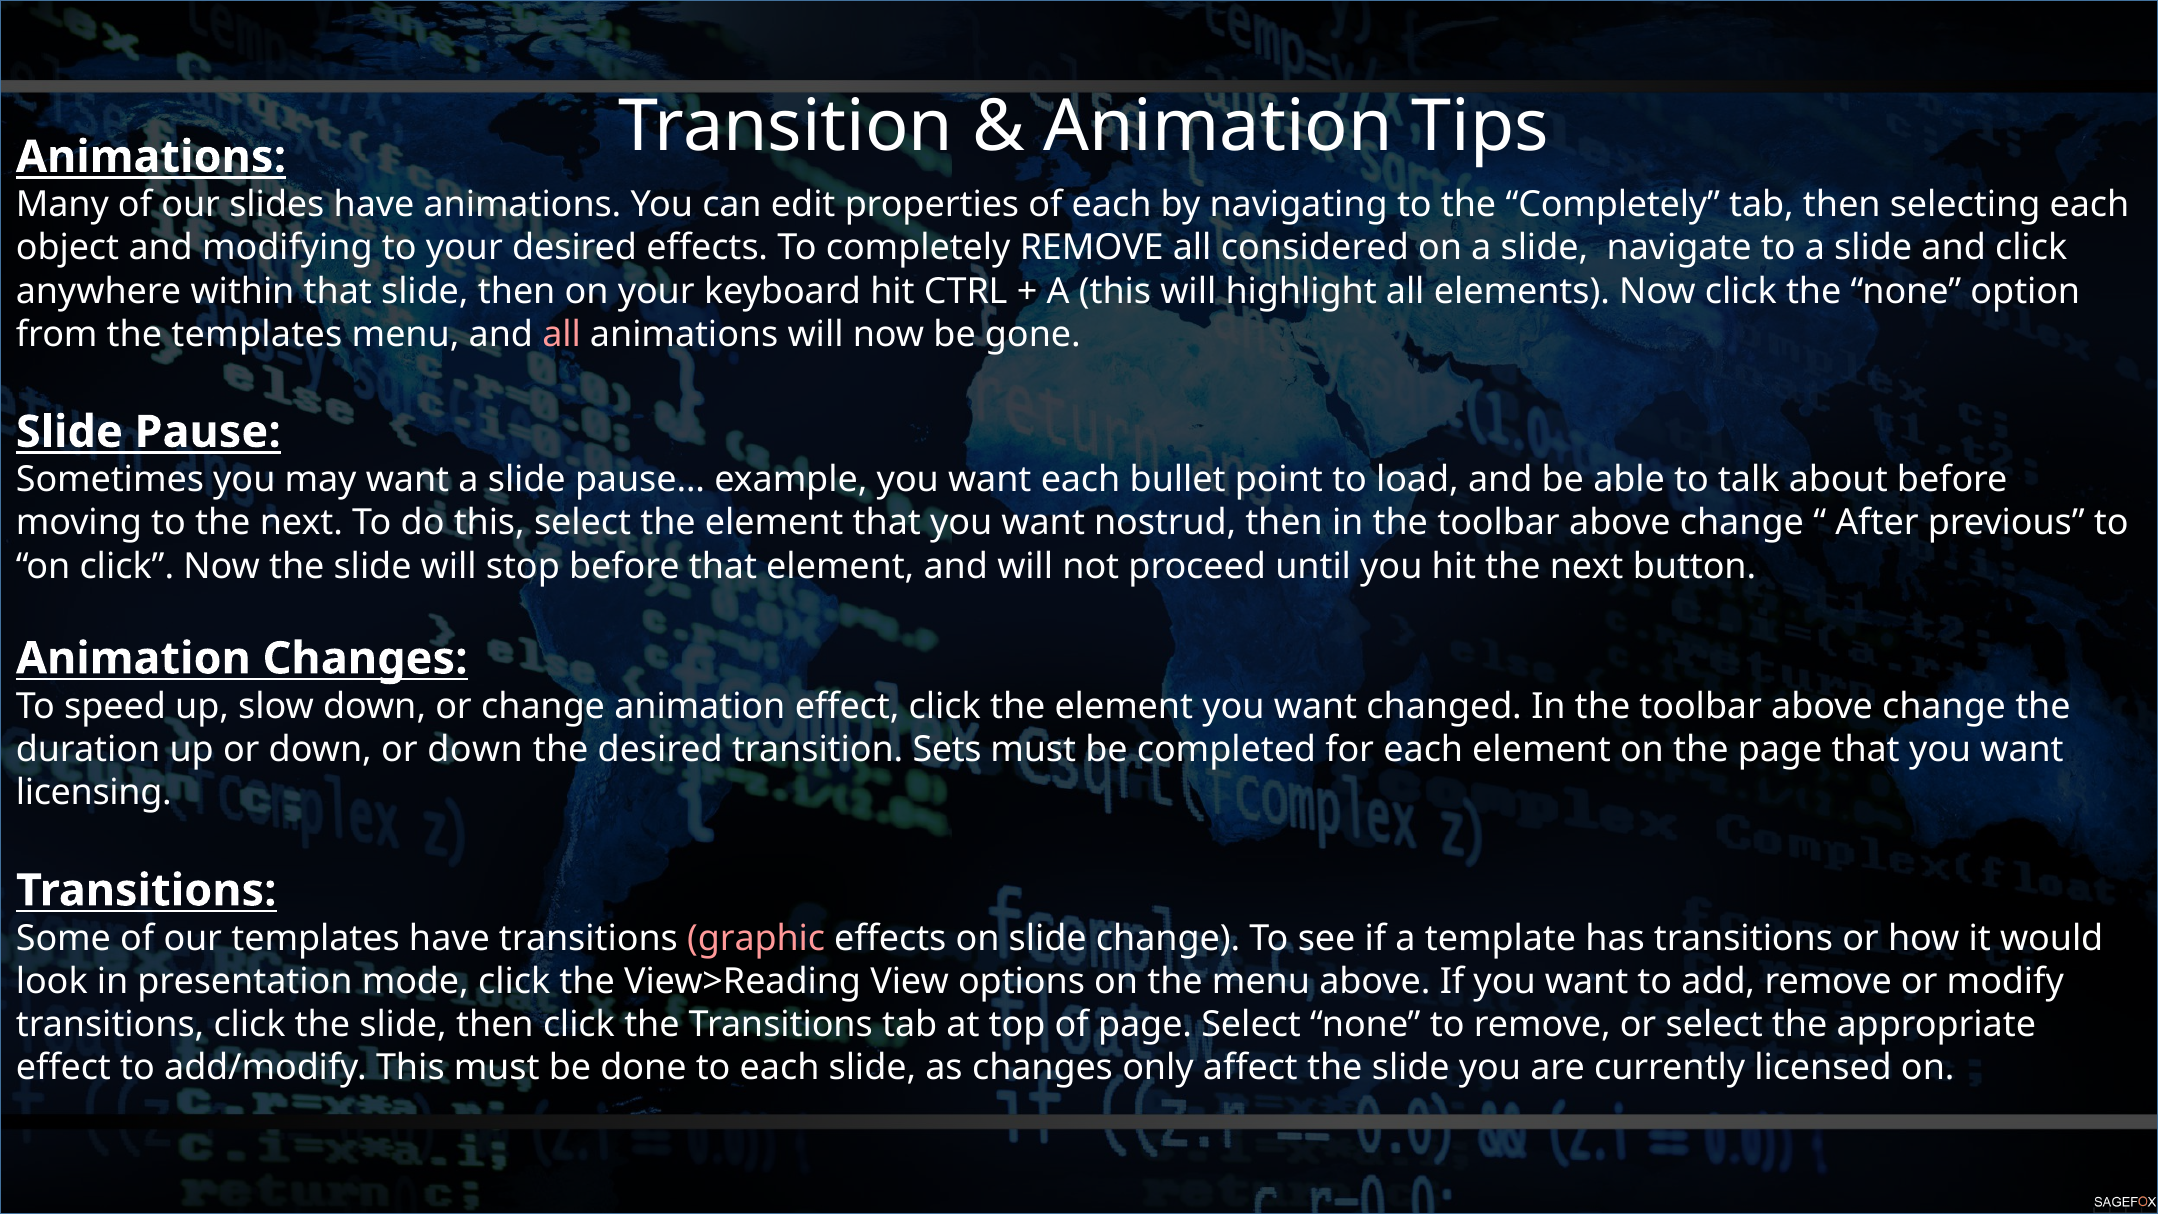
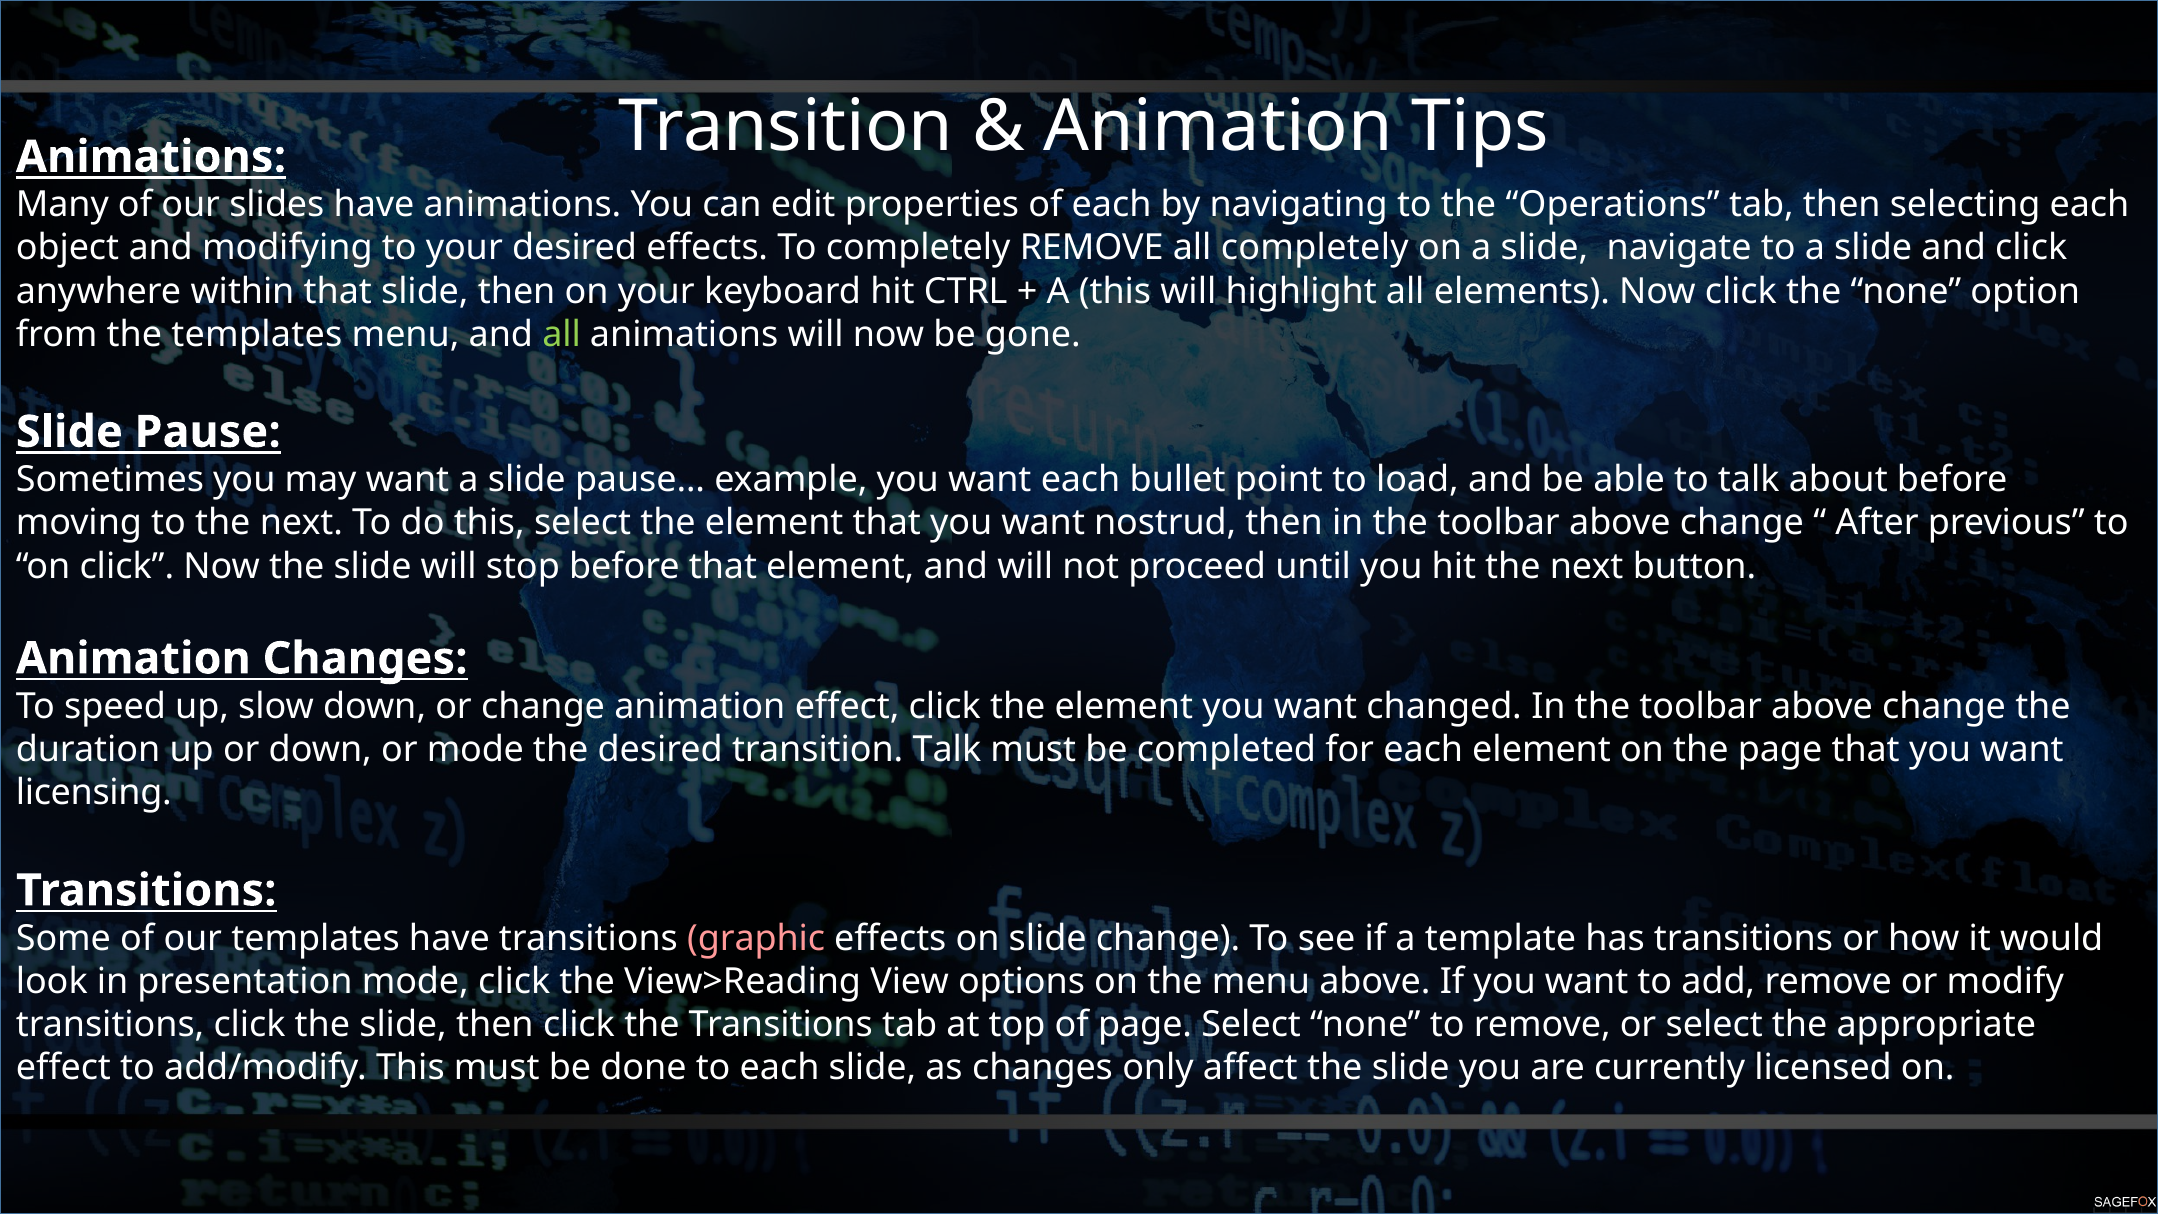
the Completely: Completely -> Operations
all considered: considered -> completely
all at (562, 334) colour: pink -> light green
down or down: down -> mode
transition Sets: Sets -> Talk
